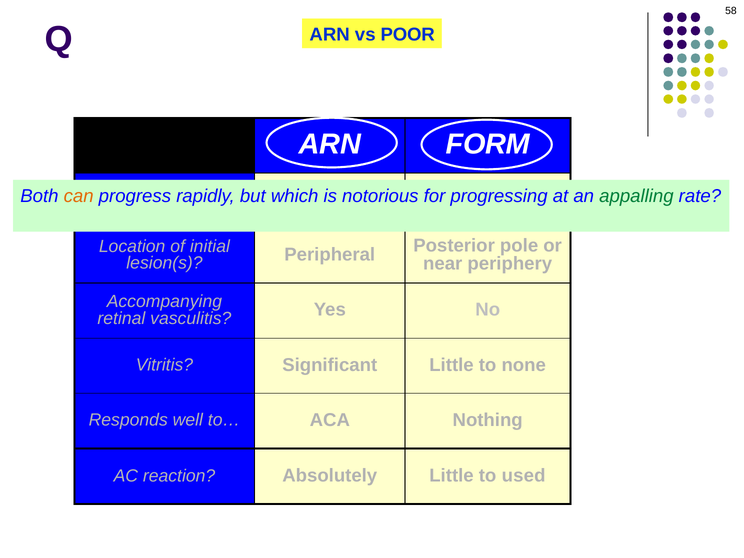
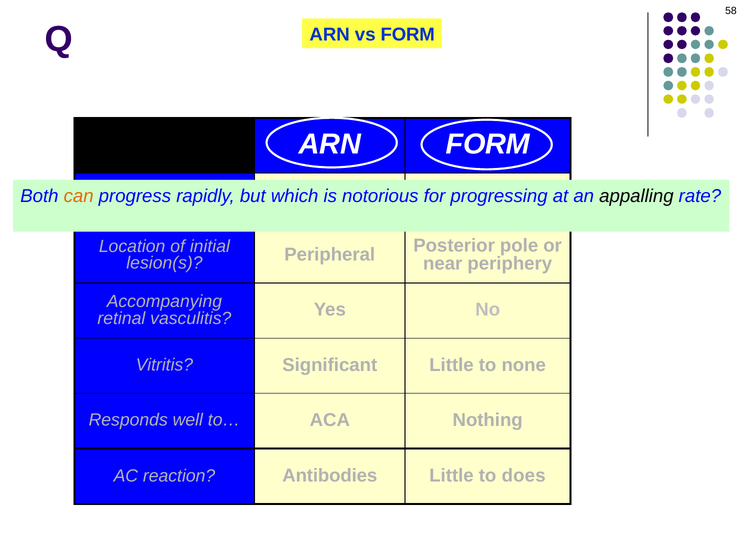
vs POOR: POOR -> FORM
appalling colour: green -> black
Absolutely: Absolutely -> Antibodies
used: used -> does
